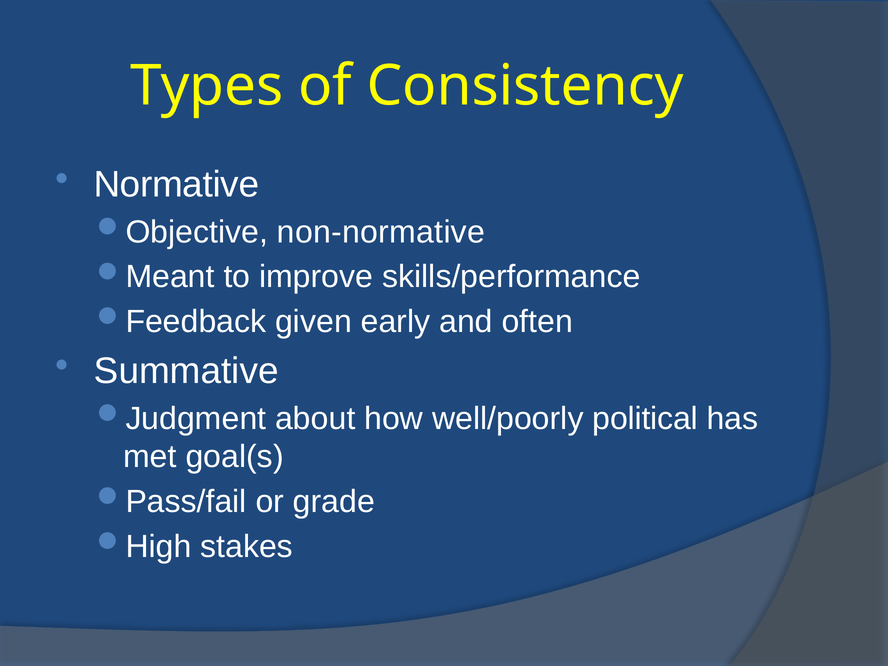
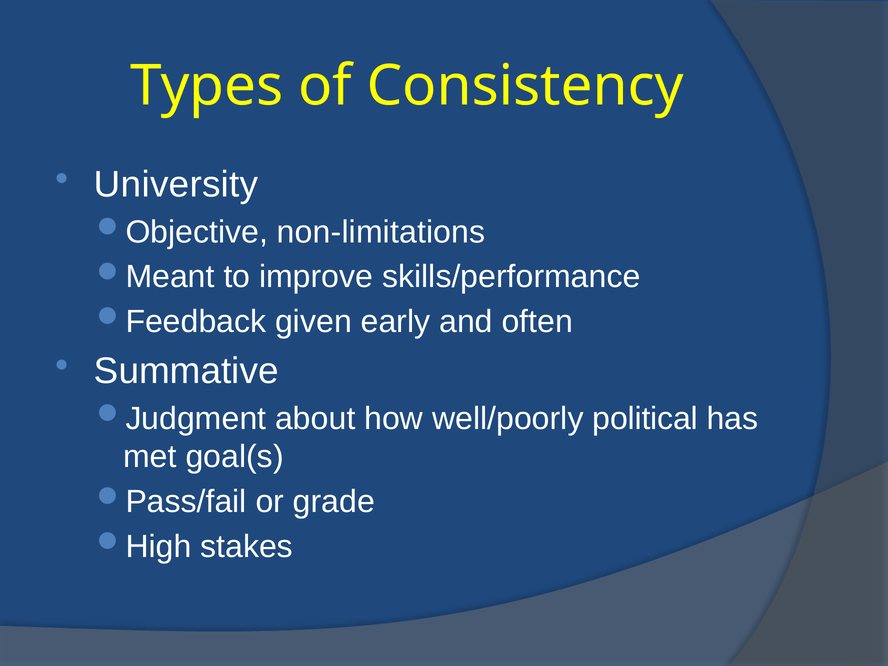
Normative: Normative -> University
non-normative: non-normative -> non-limitations
